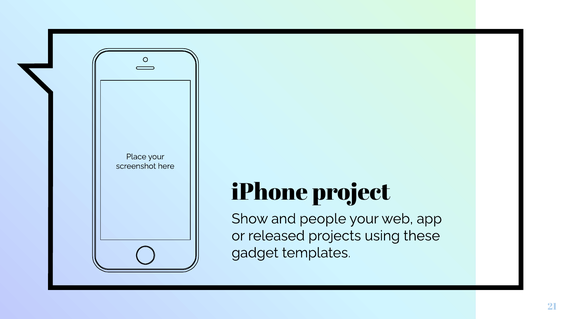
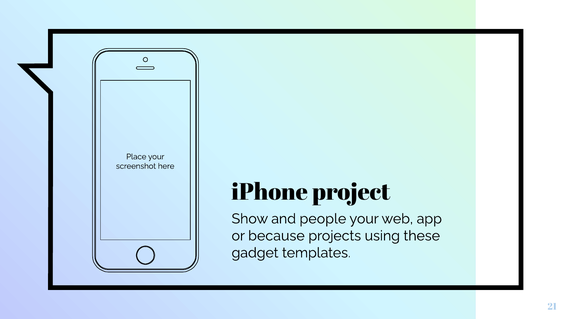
released: released -> because
